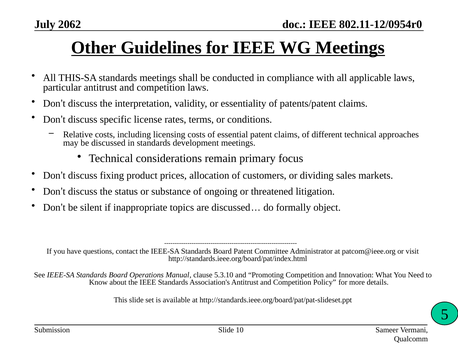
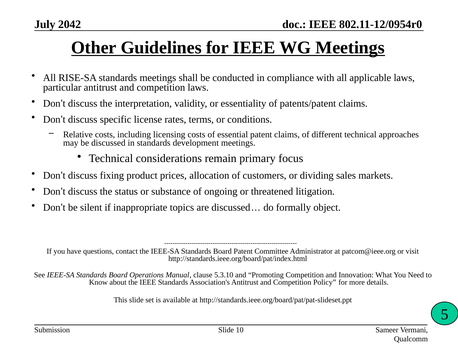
2062: 2062 -> 2042
THIS-SA: THIS-SA -> RISE-SA
